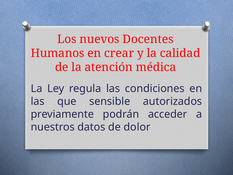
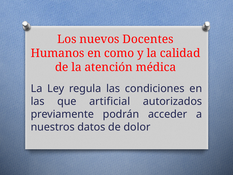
crear: crear -> como
sensible: sensible -> artificial
